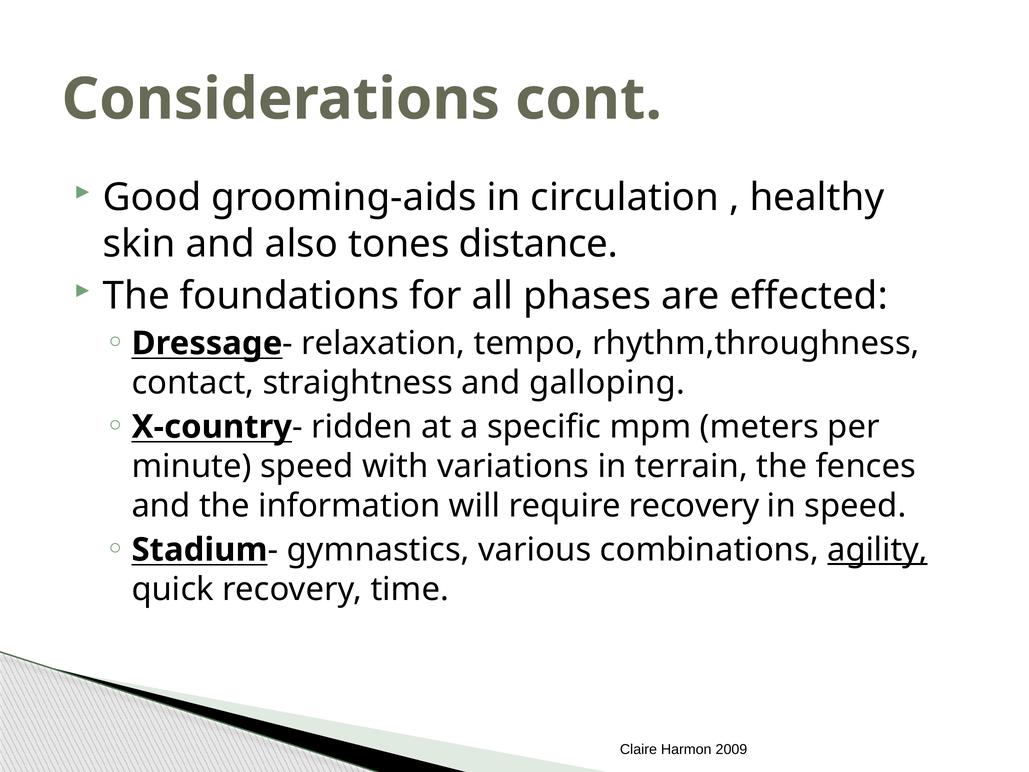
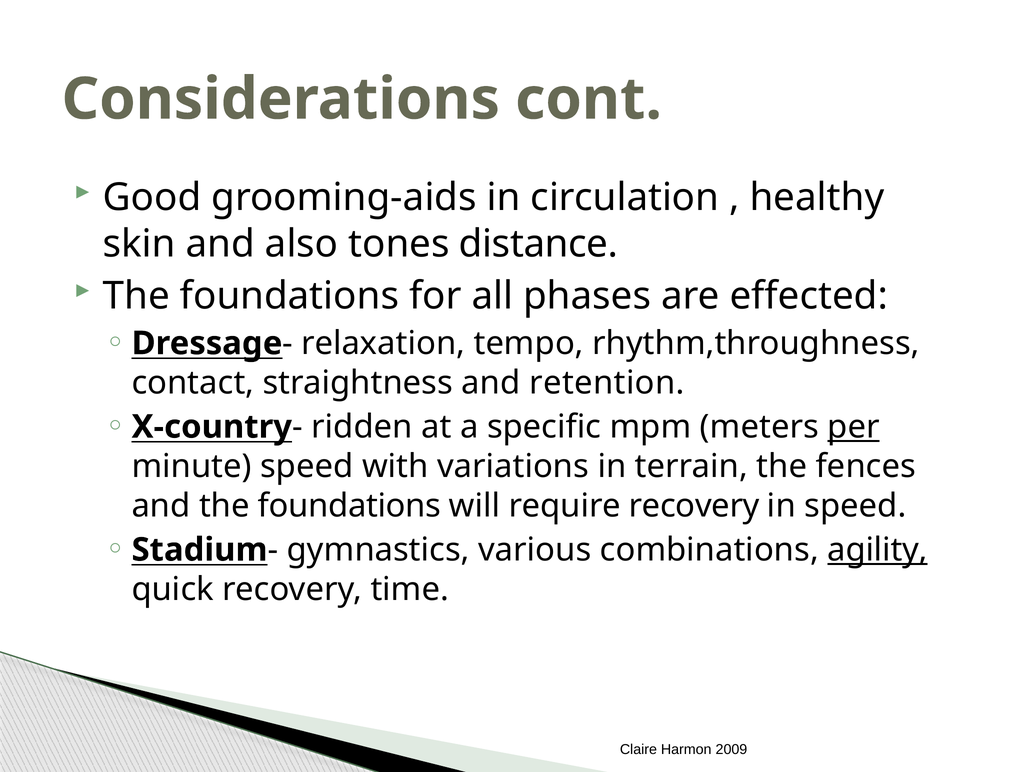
galloping: galloping -> retention
per underline: none -> present
and the information: information -> foundations
